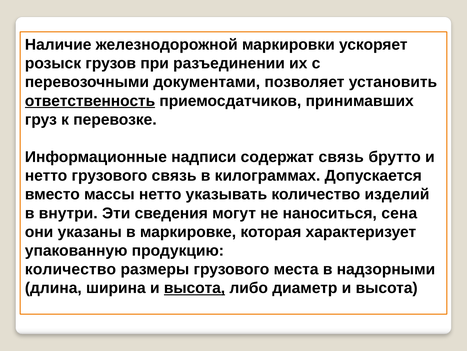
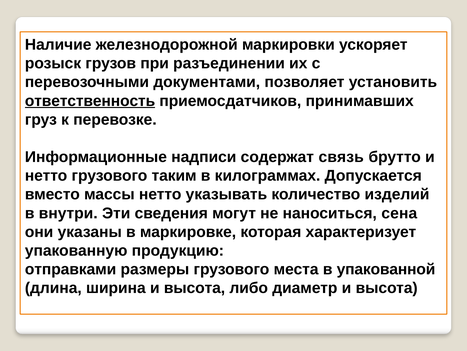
грузового связь: связь -> таким
количество at (70, 269): количество -> отправками
надзорными: надзорными -> упакованной
высота at (194, 287) underline: present -> none
